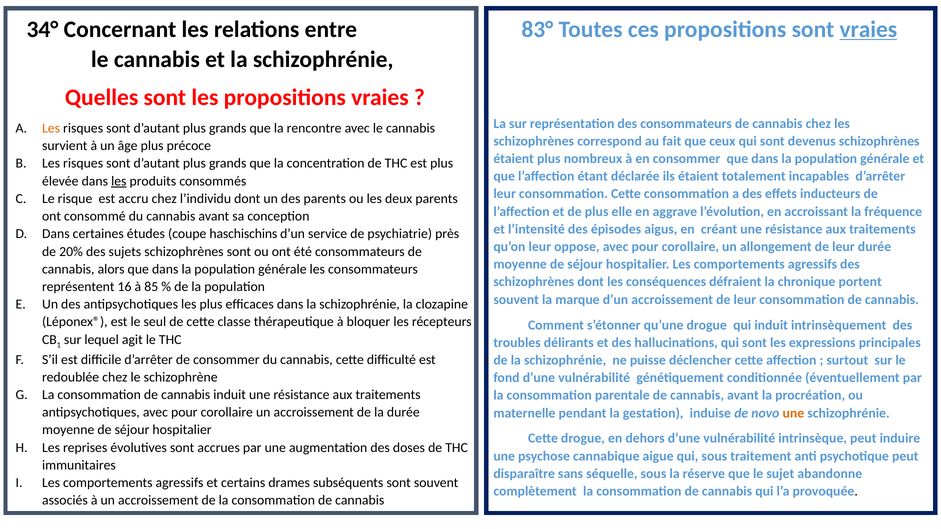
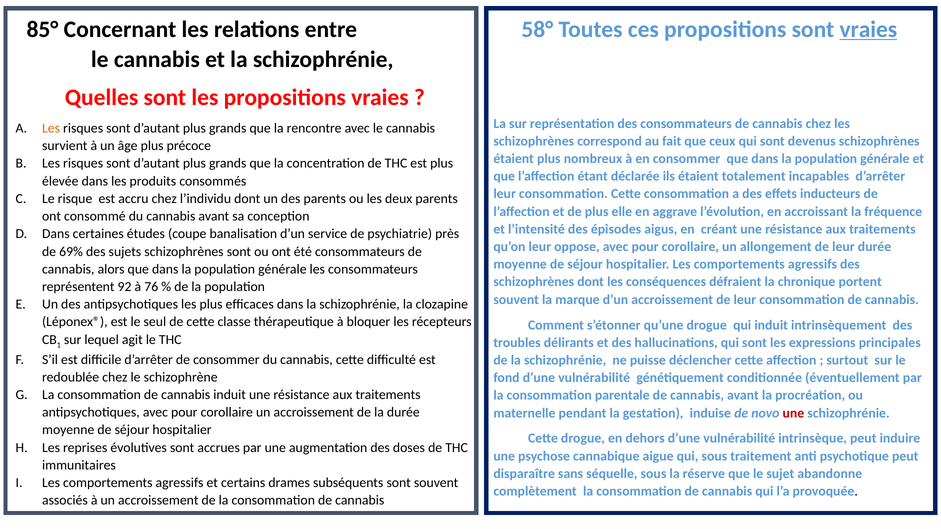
34°: 34° -> 85°
83°: 83° -> 58°
les at (119, 181) underline: present -> none
haschischins: haschischins -> banalisation
20%: 20% -> 69%
16: 16 -> 92
85: 85 -> 76
une at (793, 413) colour: orange -> red
